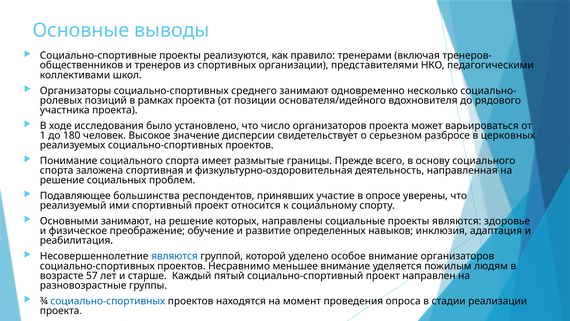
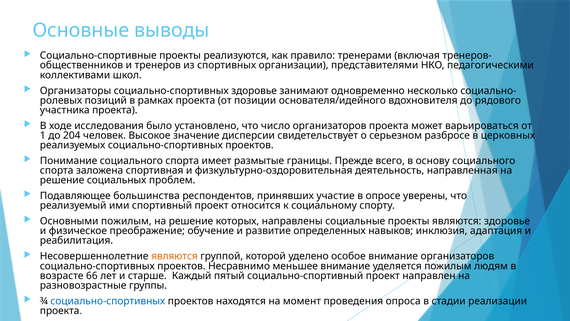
социально-спортивных среднего: среднего -> здоровье
180: 180 -> 204
Основными занимают: занимают -> пожилым
являются at (174, 256) colour: blue -> orange
57: 57 -> 66
